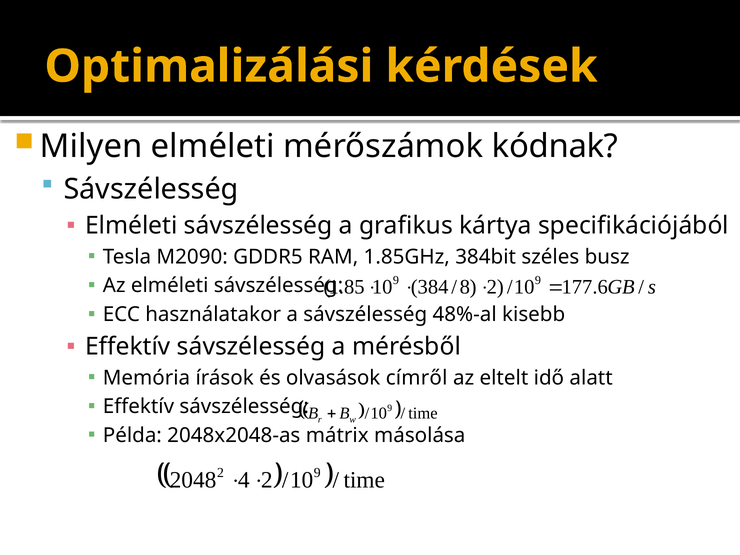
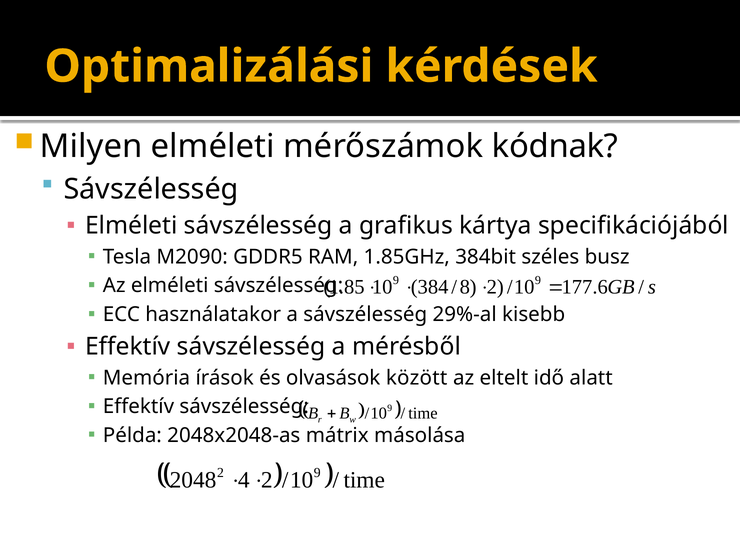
48%-al: 48%-al -> 29%-al
címről: címről -> között
